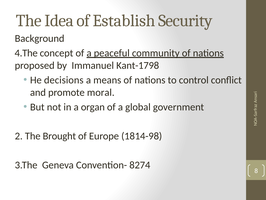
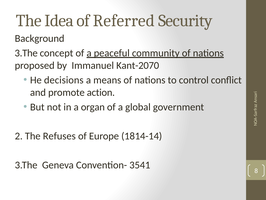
Establish: Establish -> Referred
4.The at (26, 53): 4.The -> 3.The
Kant-1798: Kant-1798 -> Kant-2070
moral: moral -> action
Brought: Brought -> Refuses
1814-98: 1814-98 -> 1814-14
8274: 8274 -> 3541
